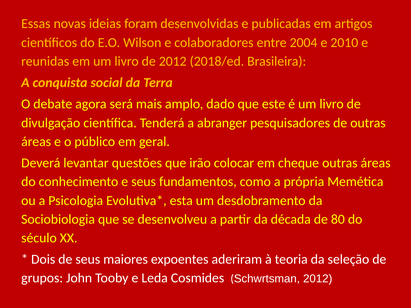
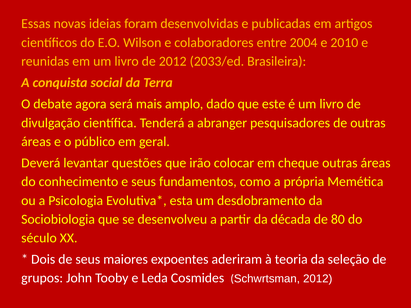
2018/ed: 2018/ed -> 2033/ed
